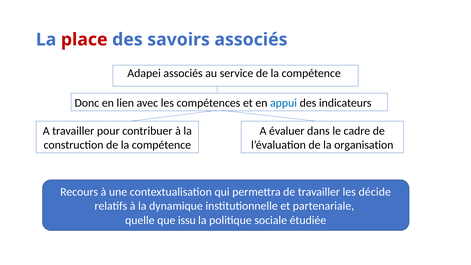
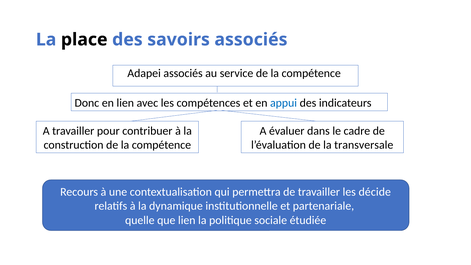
place colour: red -> black
organisation: organisation -> transversale
que issu: issu -> lien
